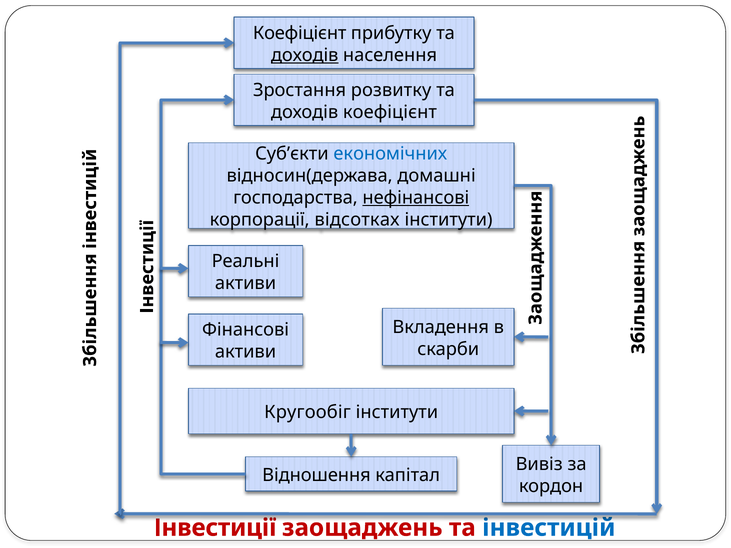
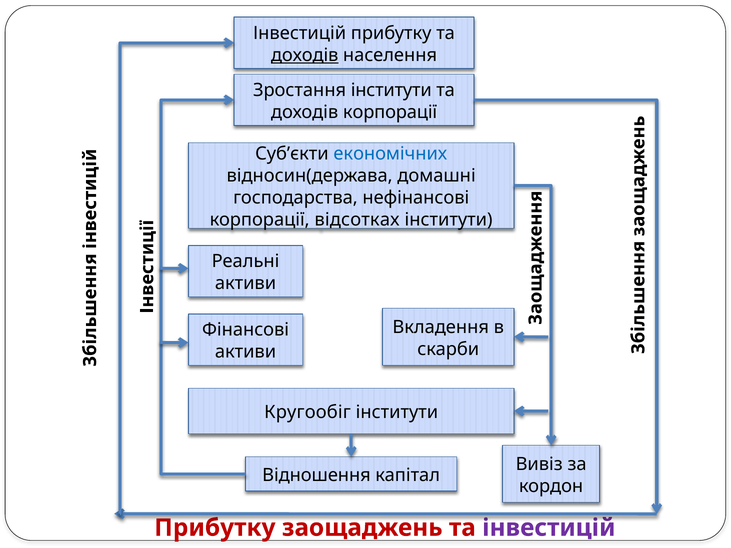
Коефіцієнт at (300, 33): Коефіцієнт -> Інвестицій
Зростання розвитку: розвитку -> інститути
доходів коефіцієнт: коефіцієнт -> корпорації
нефінансові underline: present -> none
Інвестиції at (215, 528): Інвестиції -> Прибутку
інвестицій at (549, 528) colour: blue -> purple
